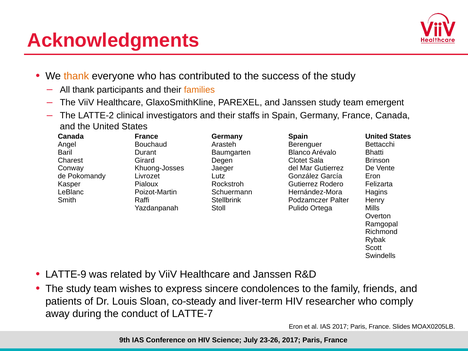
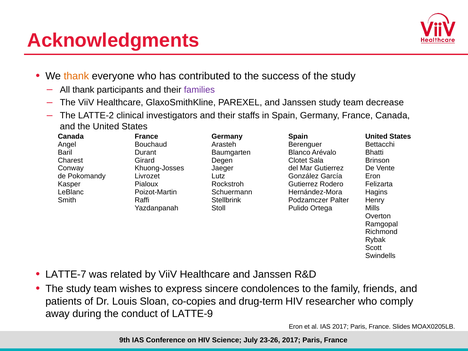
families colour: orange -> purple
emergent: emergent -> decrease
LATTE-9: LATTE-9 -> LATTE-7
co-steady: co-steady -> co-copies
liver-term: liver-term -> drug-term
LATTE-7: LATTE-7 -> LATTE-9
